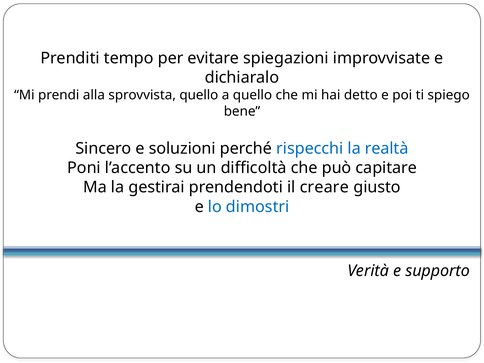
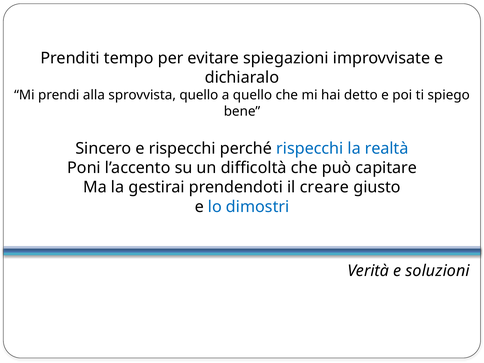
e soluzioni: soluzioni -> rispecchi
supporto: supporto -> soluzioni
